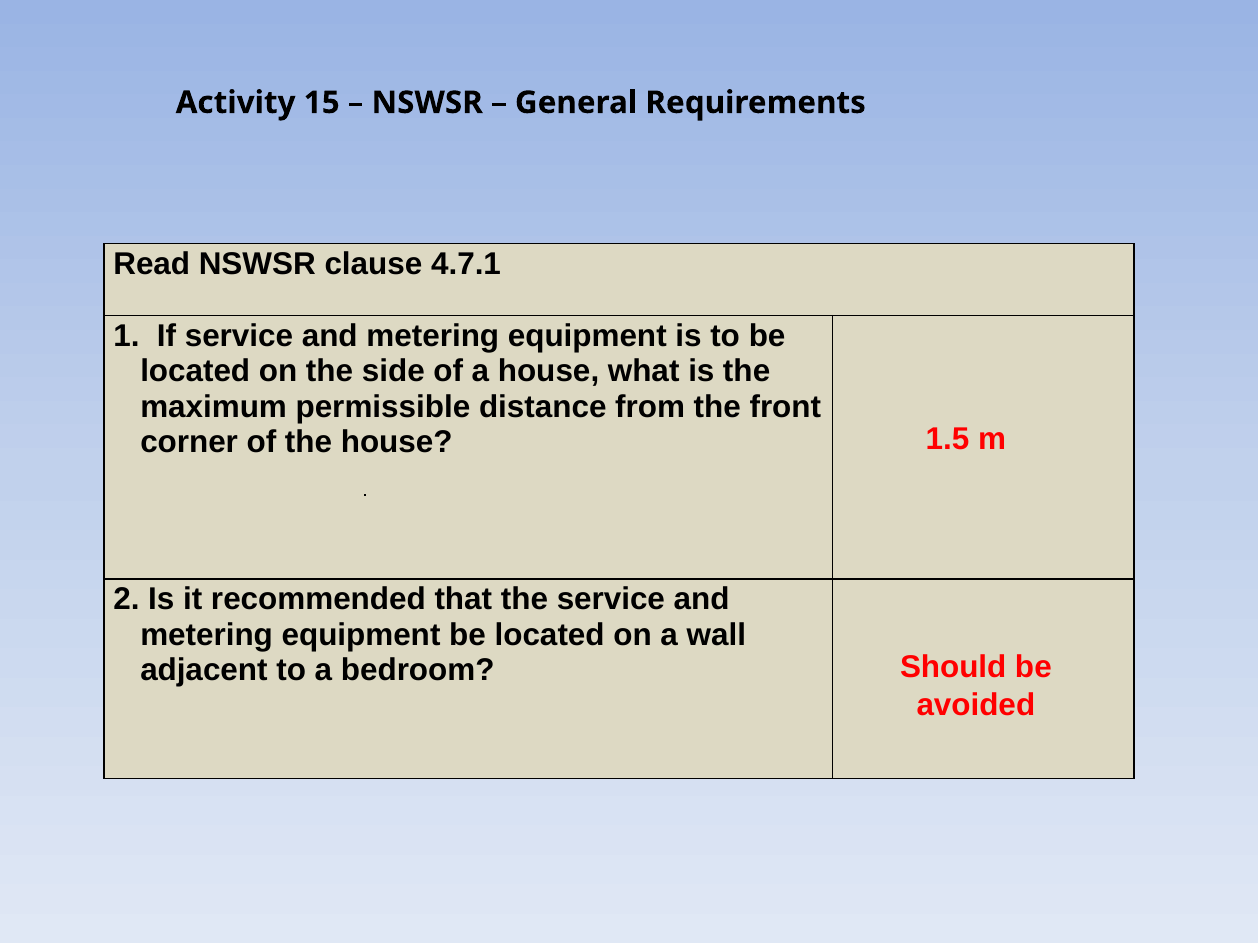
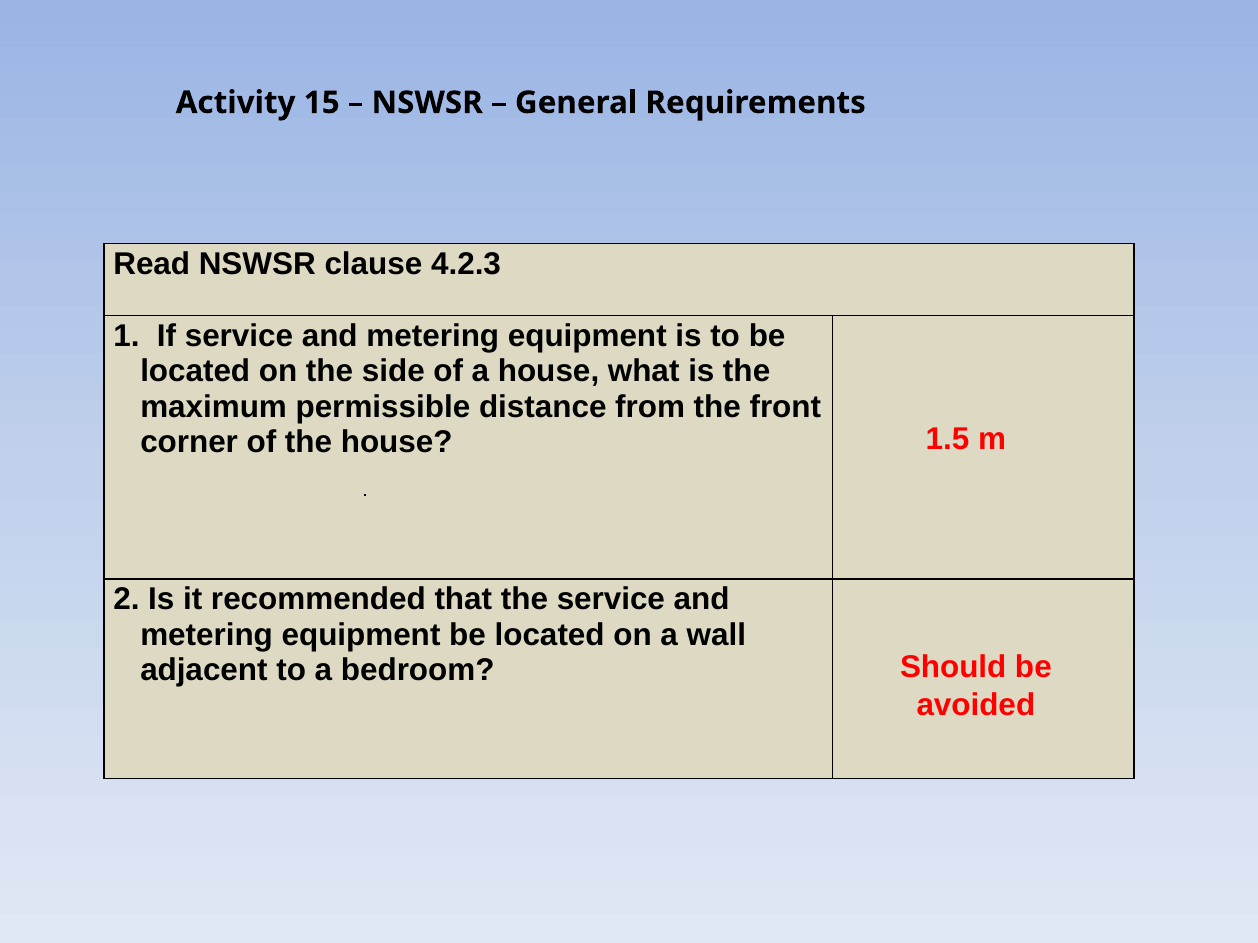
4.7.1: 4.7.1 -> 4.2.3
